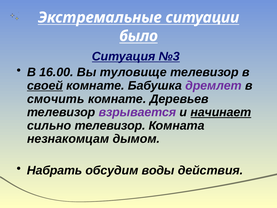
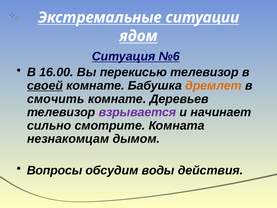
было: было -> ядом
№3: №3 -> №6
туловище: туловище -> перекисью
дремлет colour: purple -> orange
начинает underline: present -> none
сильно телевизор: телевизор -> смотрите
Набрать: Набрать -> Вопросы
